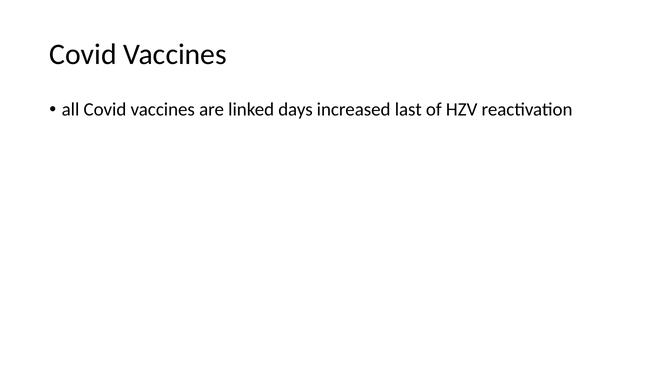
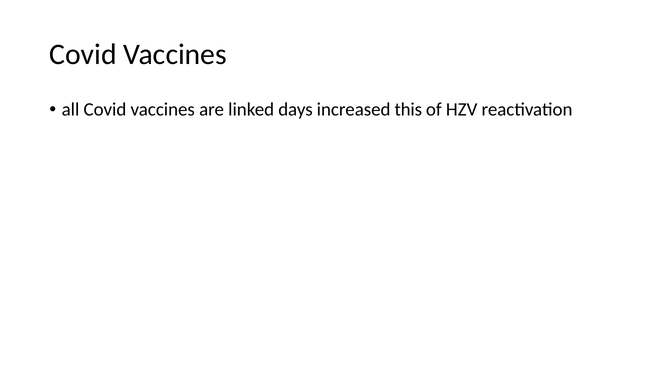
last: last -> this
